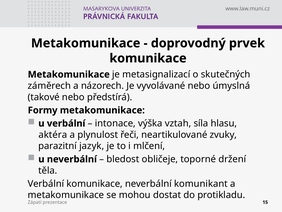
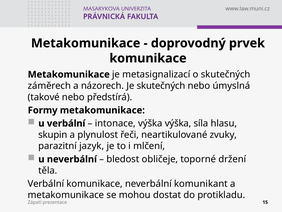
Je vyvolávané: vyvolávané -> skutečných
výška vztah: vztah -> výška
aktéra: aktéra -> skupin
